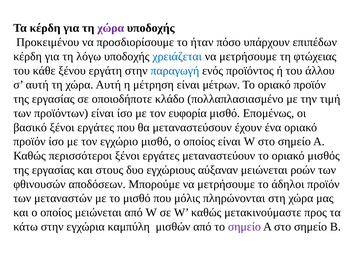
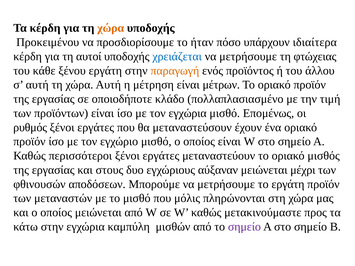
χώρα at (111, 28) colour: purple -> orange
επιπέδων: επιπέδων -> ιδιαίτερα
λόγω: λόγω -> αυτοί
παραγωγή colour: blue -> orange
τον ευφορία: ευφορία -> εγχώρια
βασικό: βασικό -> ρυθμός
ροών: ροών -> μέχρι
το άδηλοι: άδηλοι -> εργάτη
